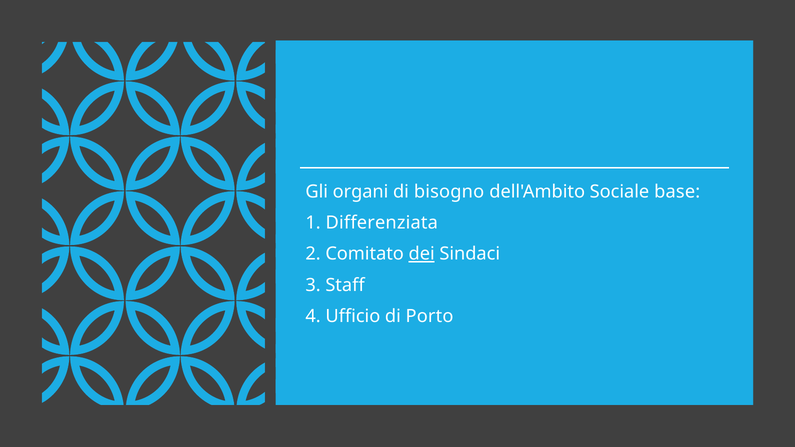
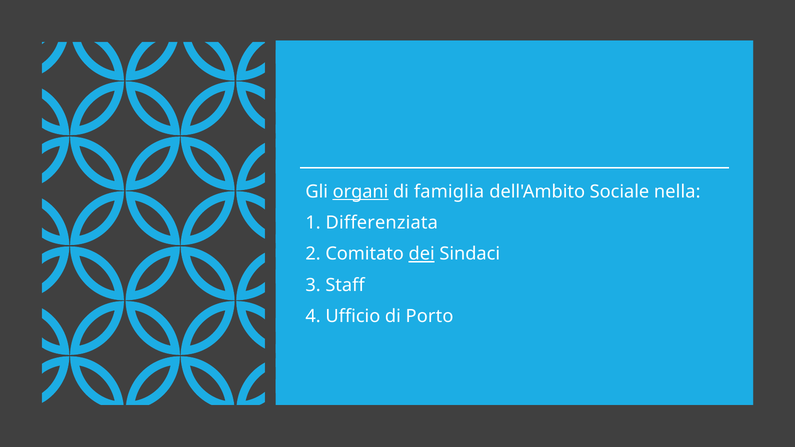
organi underline: none -> present
bisogno: bisogno -> famiglia
base: base -> nella
